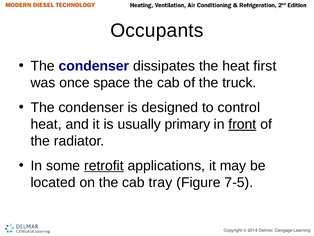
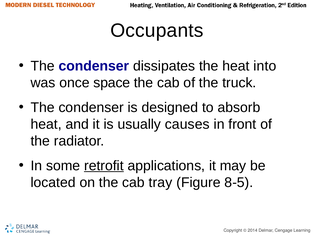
first: first -> into
control: control -> absorb
primary: primary -> causes
front underline: present -> none
7-5: 7-5 -> 8-5
